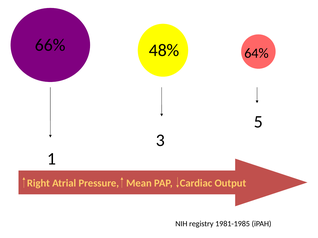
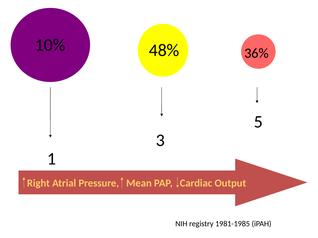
66%: 66% -> 10%
64%: 64% -> 36%
